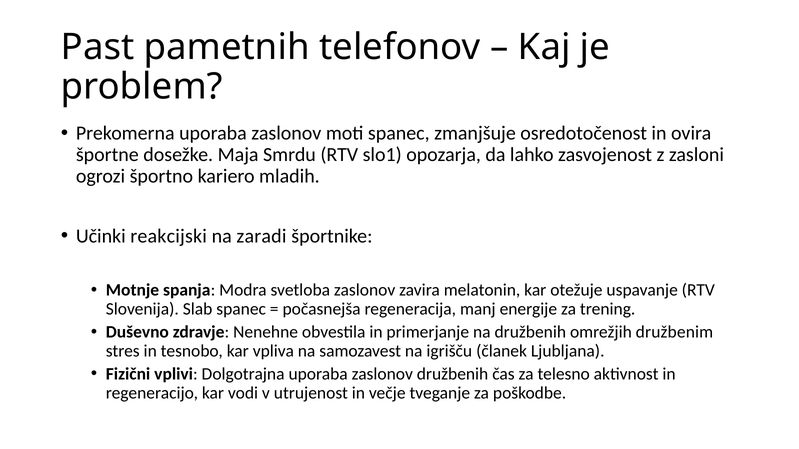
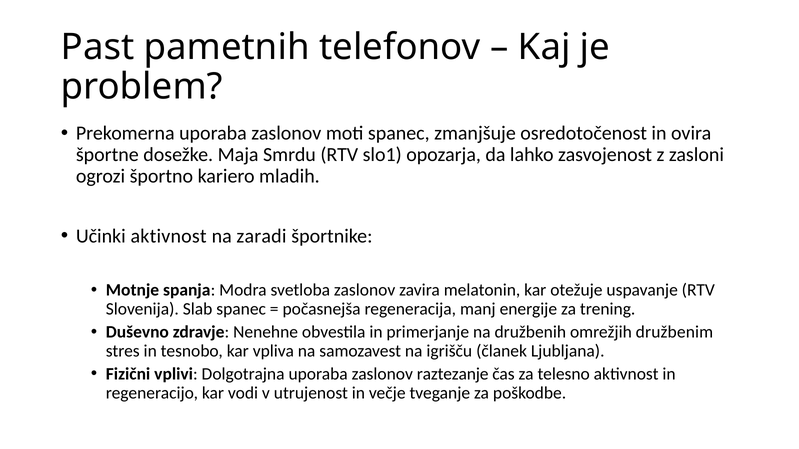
Učinki reakcijski: reakcijski -> aktivnost
zaslonov družbenih: družbenih -> raztezanje
